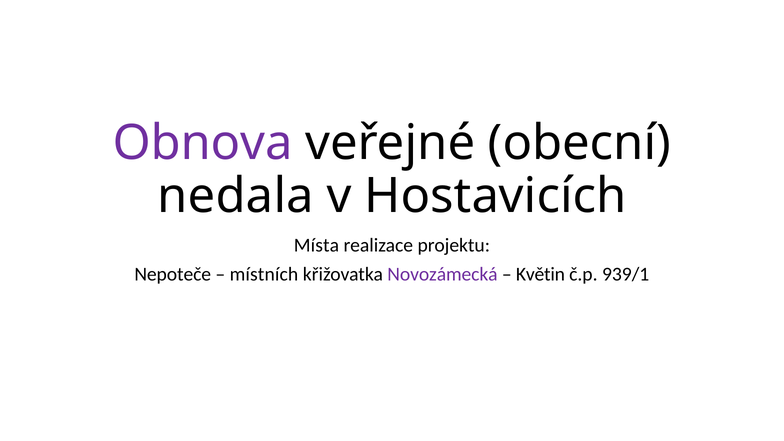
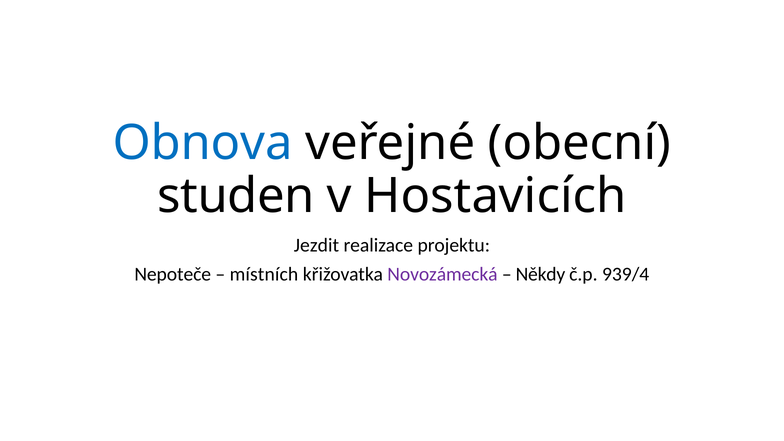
Obnova colour: purple -> blue
nedala: nedala -> studen
Místa: Místa -> Jezdit
Květin: Květin -> Někdy
939/1: 939/1 -> 939/4
